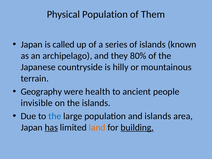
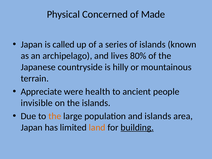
Physical Population: Population -> Concerned
Them: Them -> Made
they: they -> lives
Geography: Geography -> Appreciate
the at (55, 116) colour: blue -> orange
has underline: present -> none
